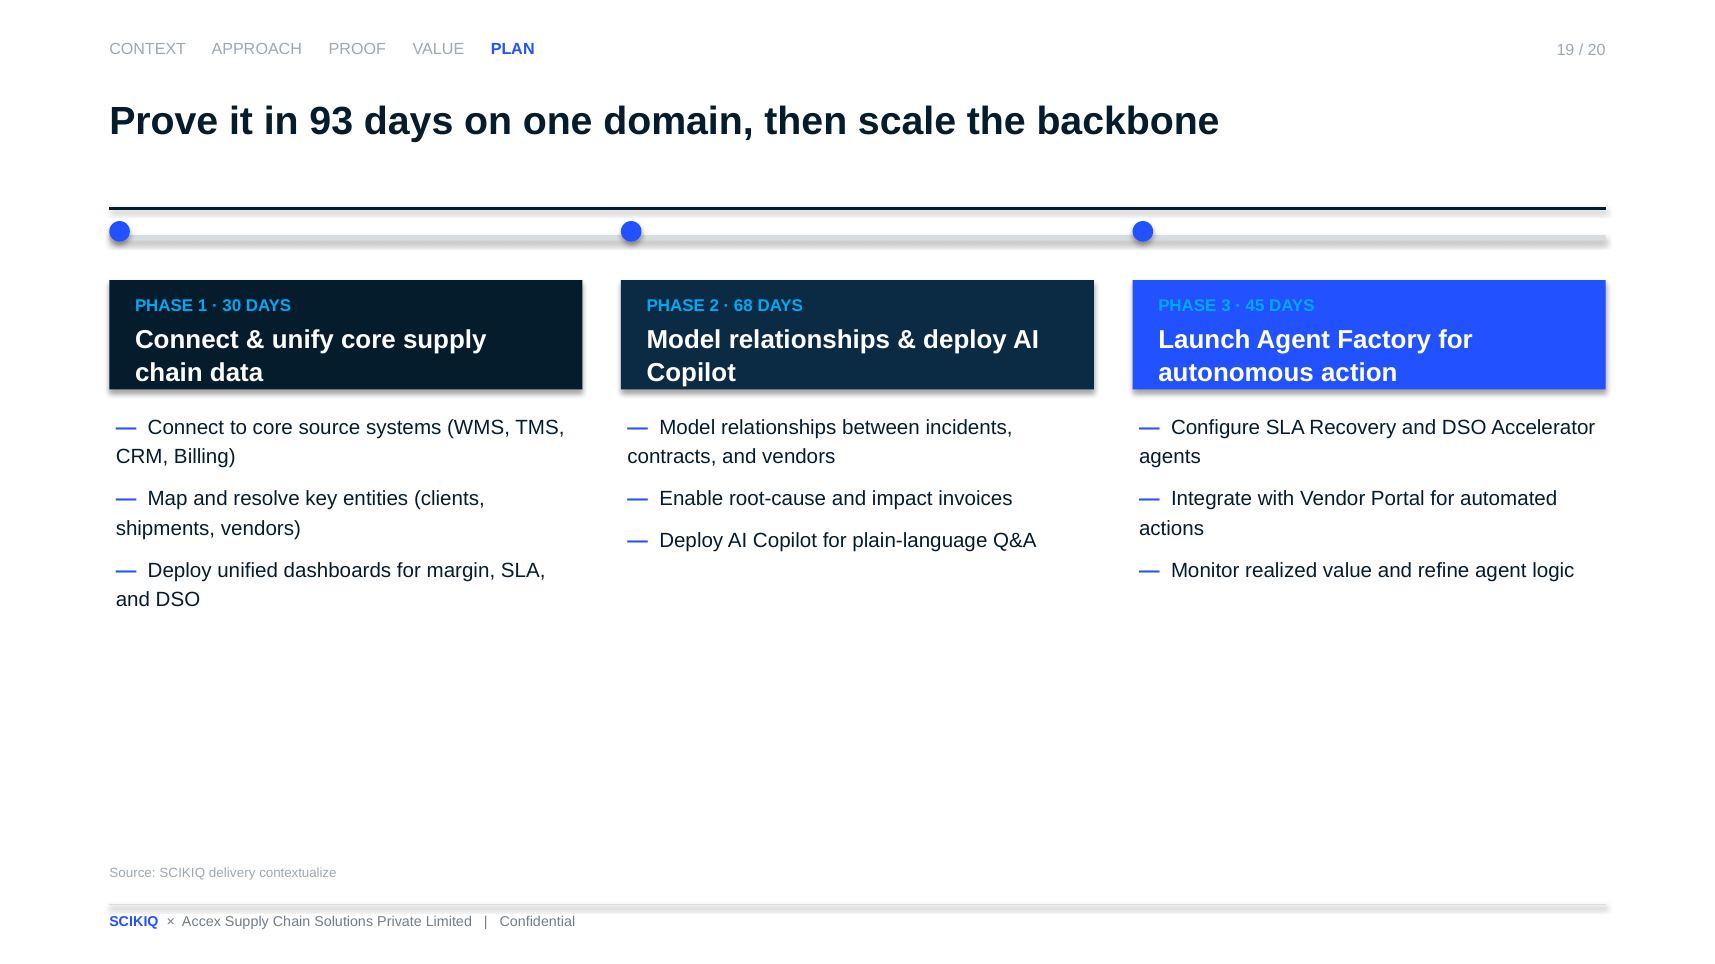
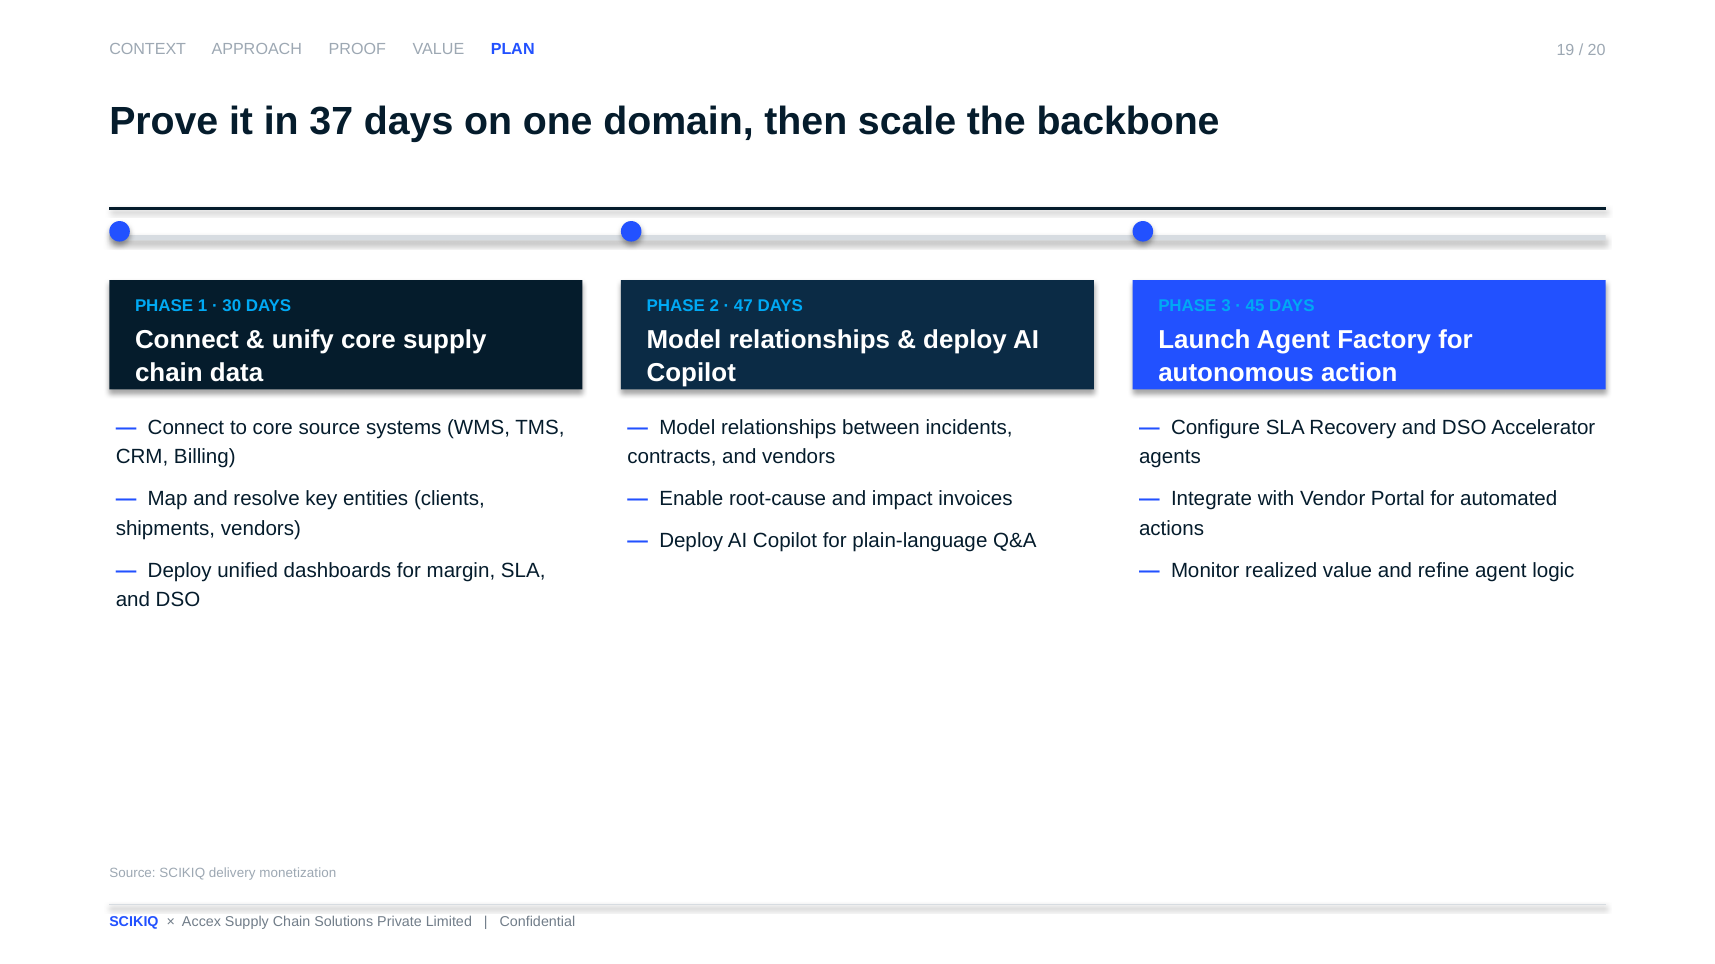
93: 93 -> 37
68: 68 -> 47
contextualize: contextualize -> monetization
